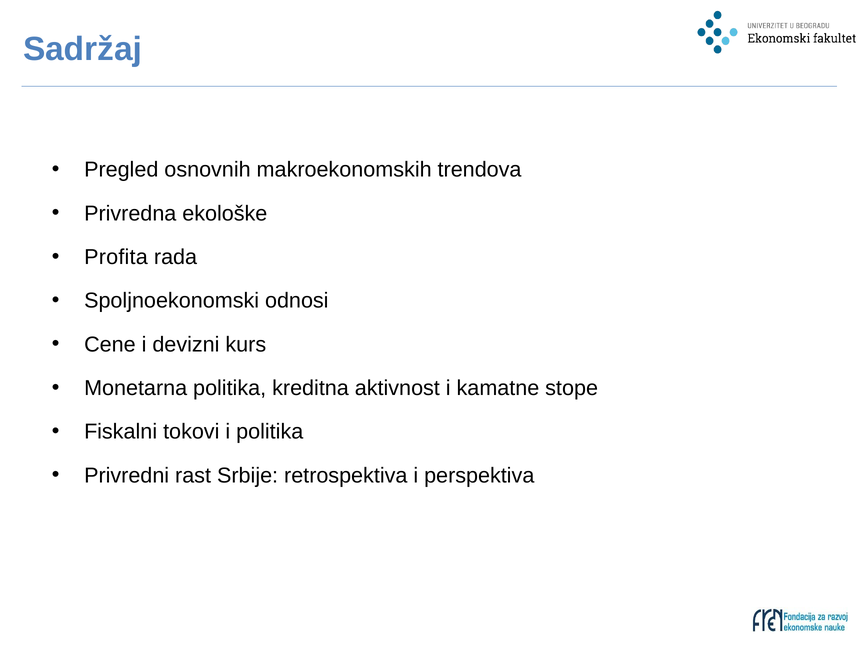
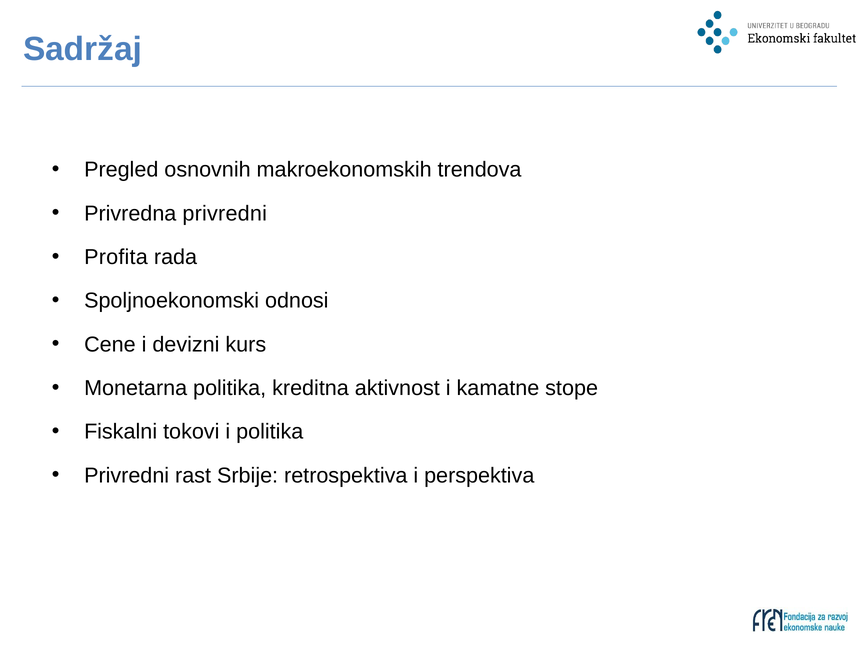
Privredna ekološke: ekološke -> privredni
